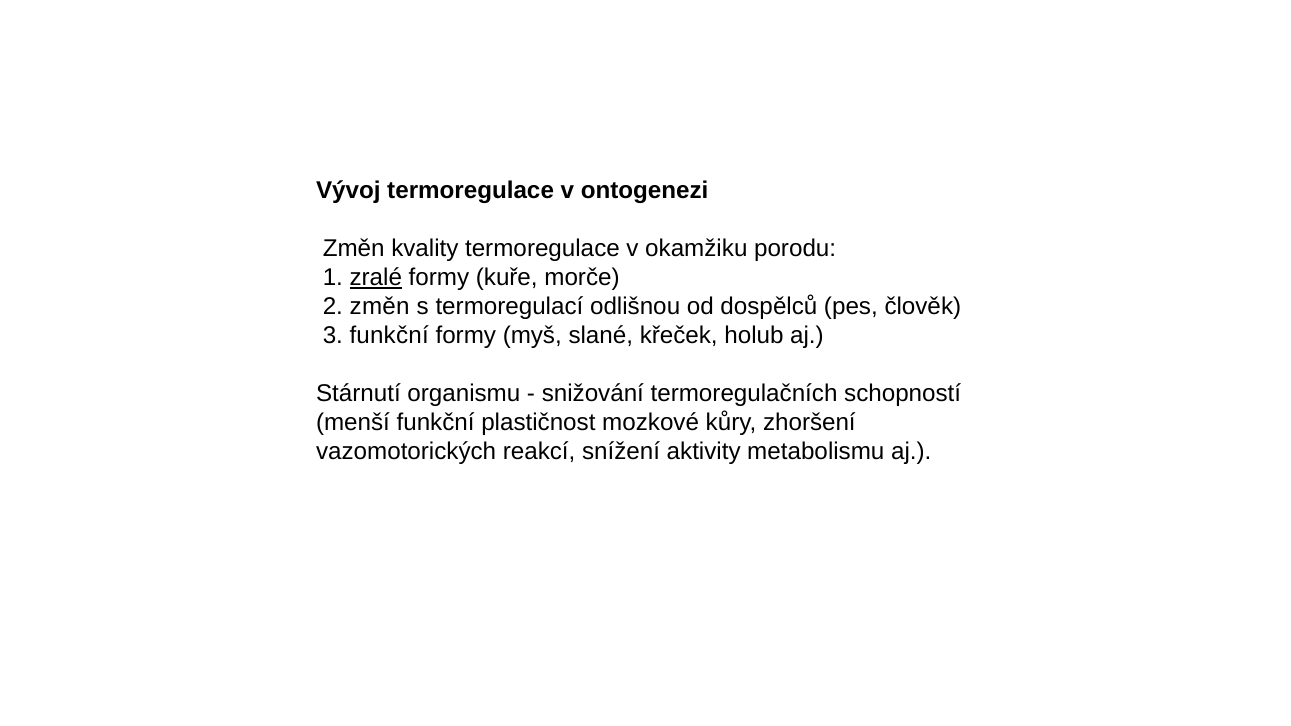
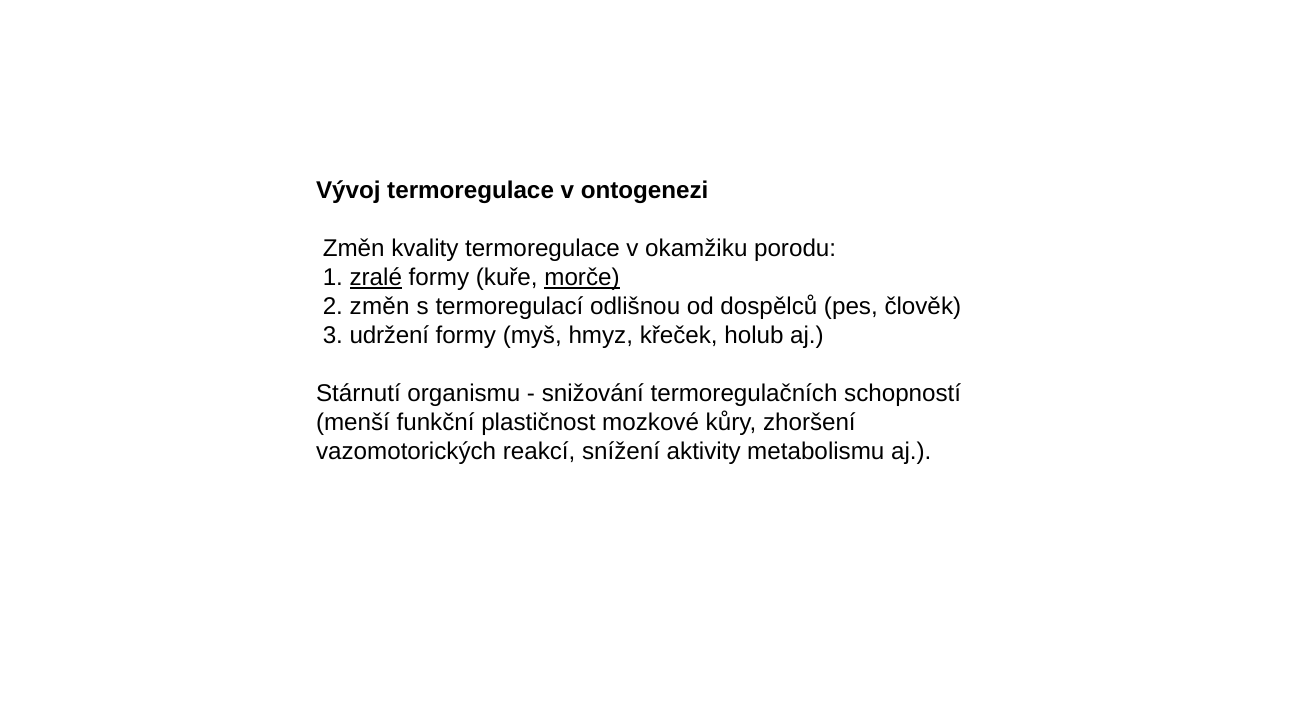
morče underline: none -> present
3 funkční: funkční -> udržení
slané: slané -> hmyz
